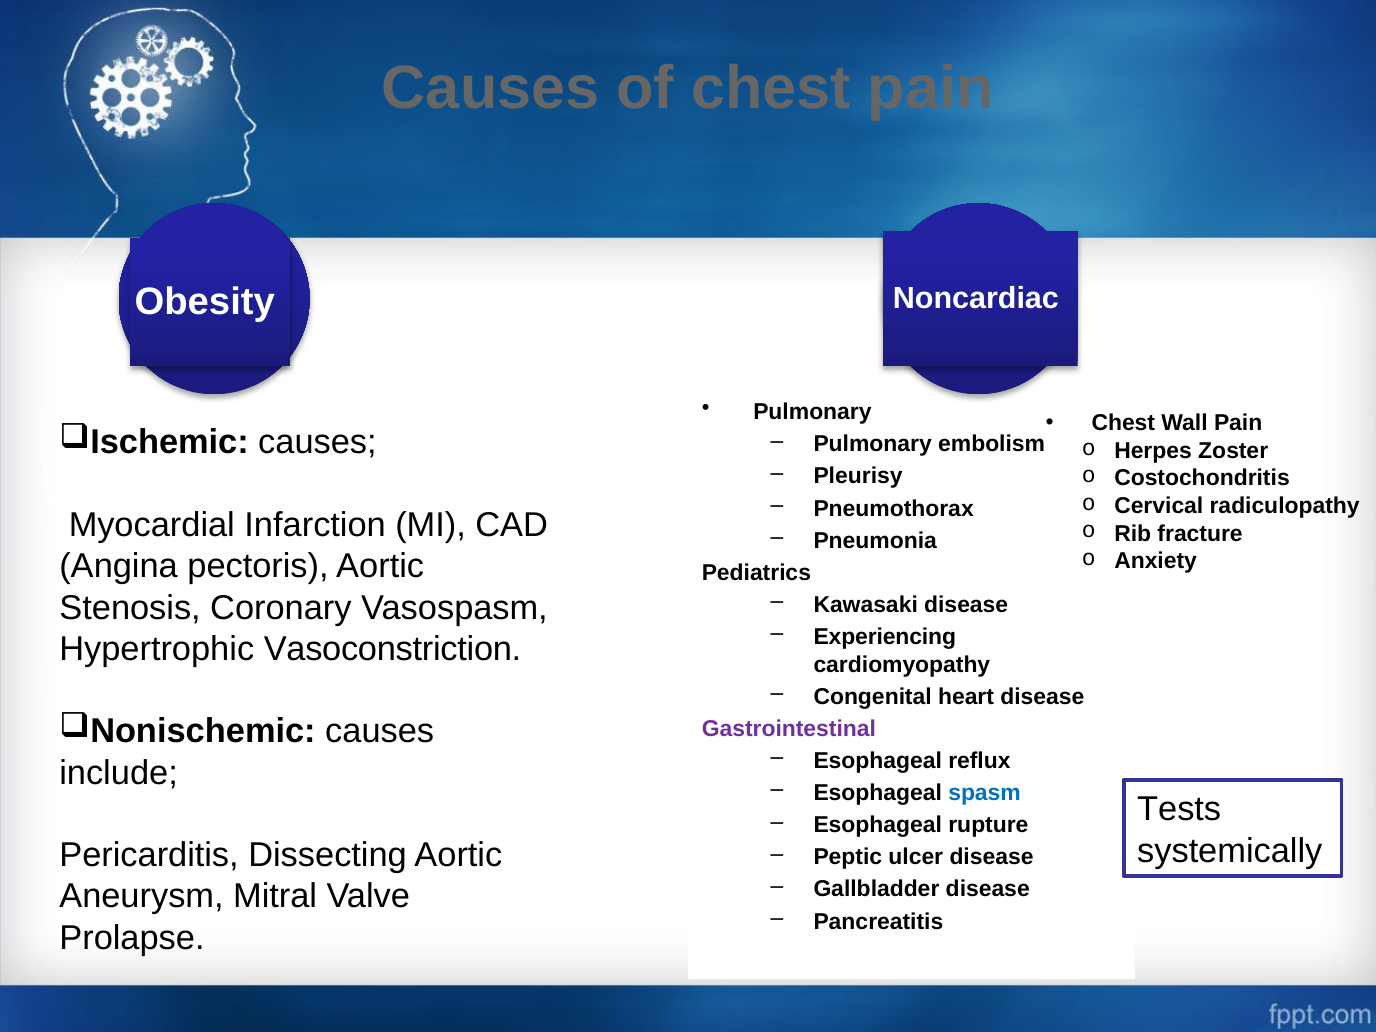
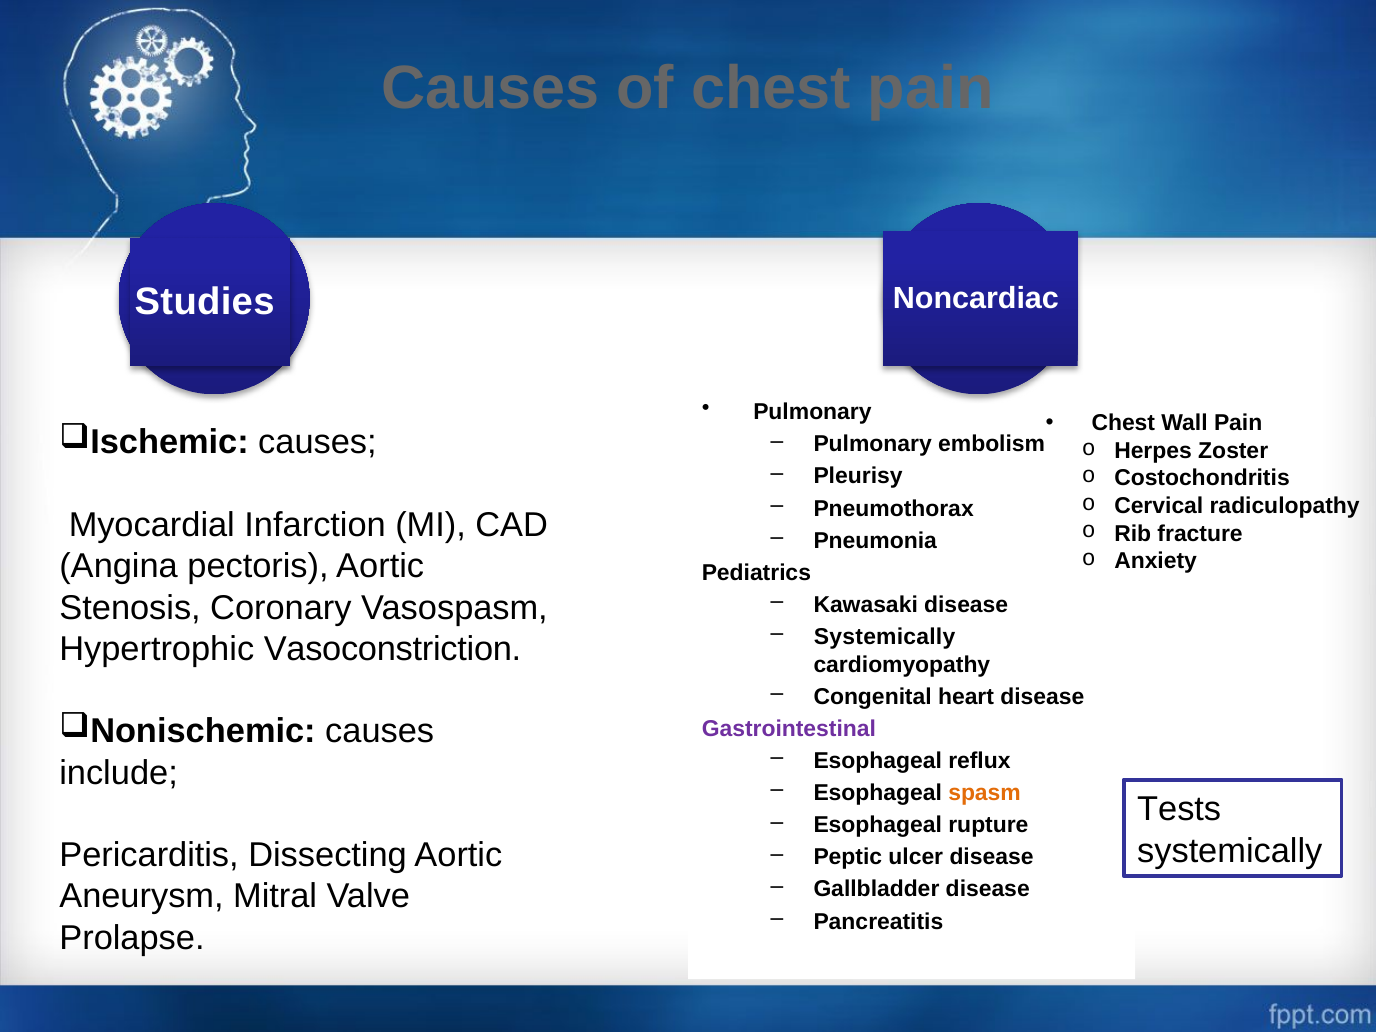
Obesity: Obesity -> Studies
Experiencing at (885, 637): Experiencing -> Systemically
spasm colour: blue -> orange
